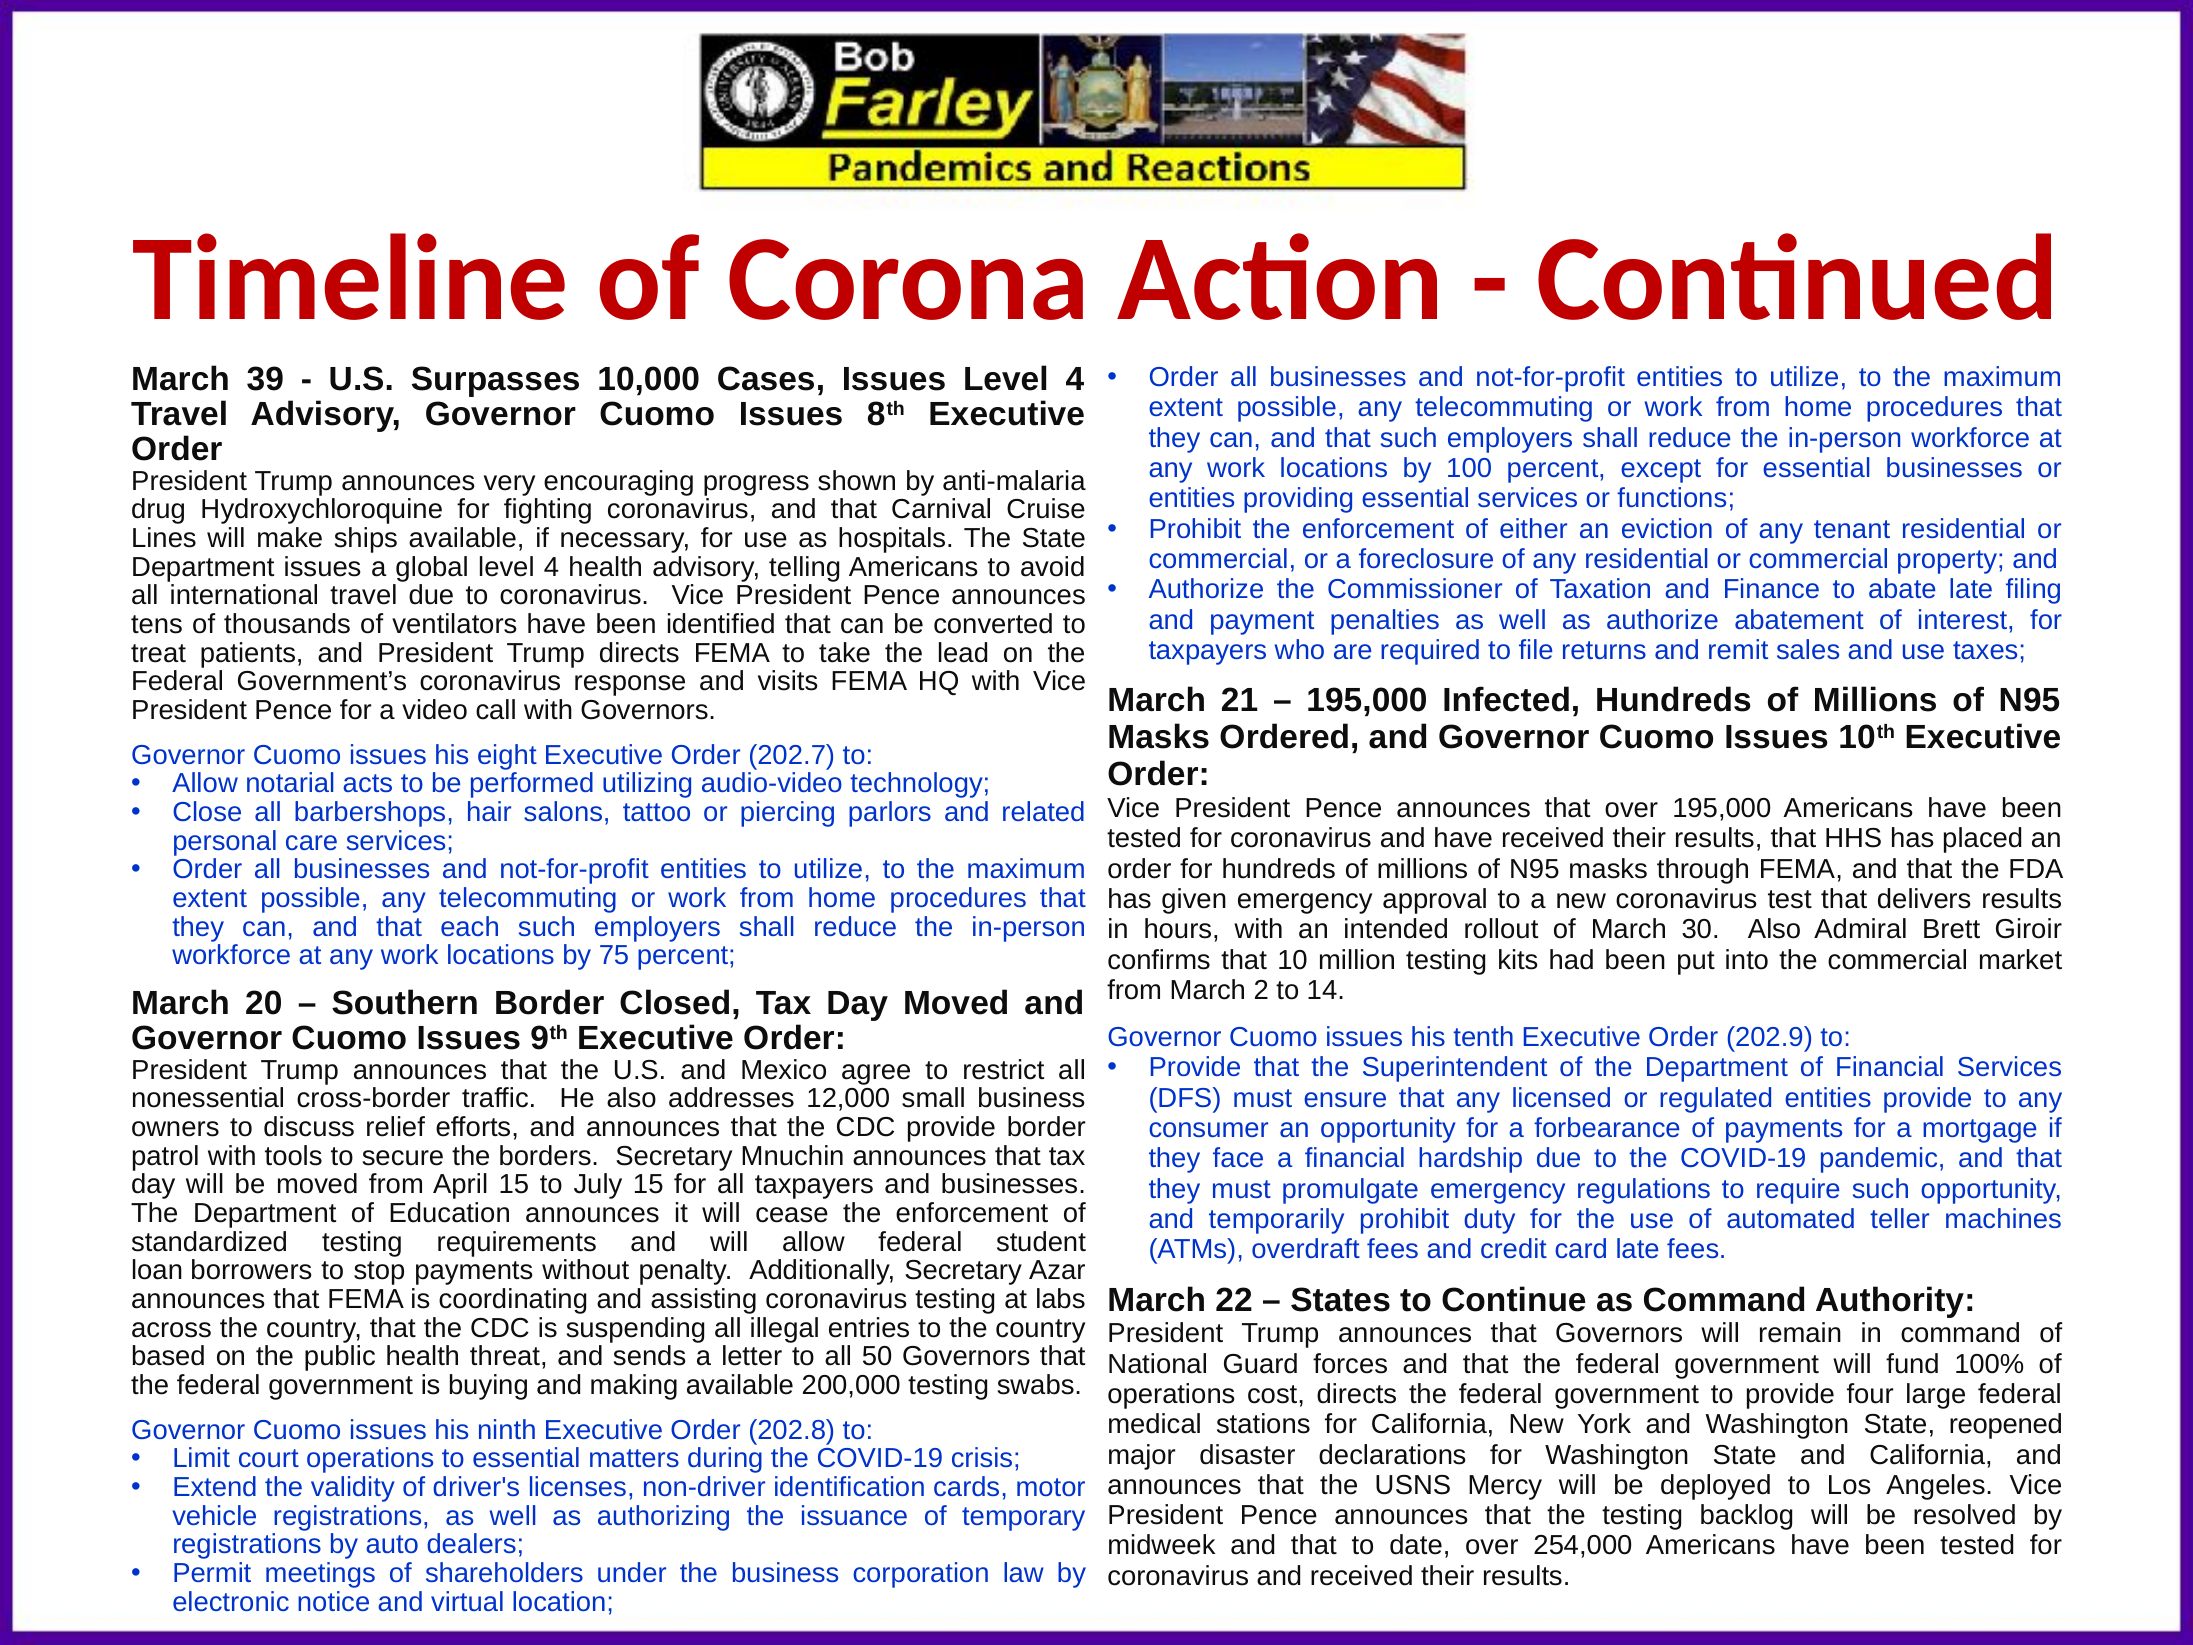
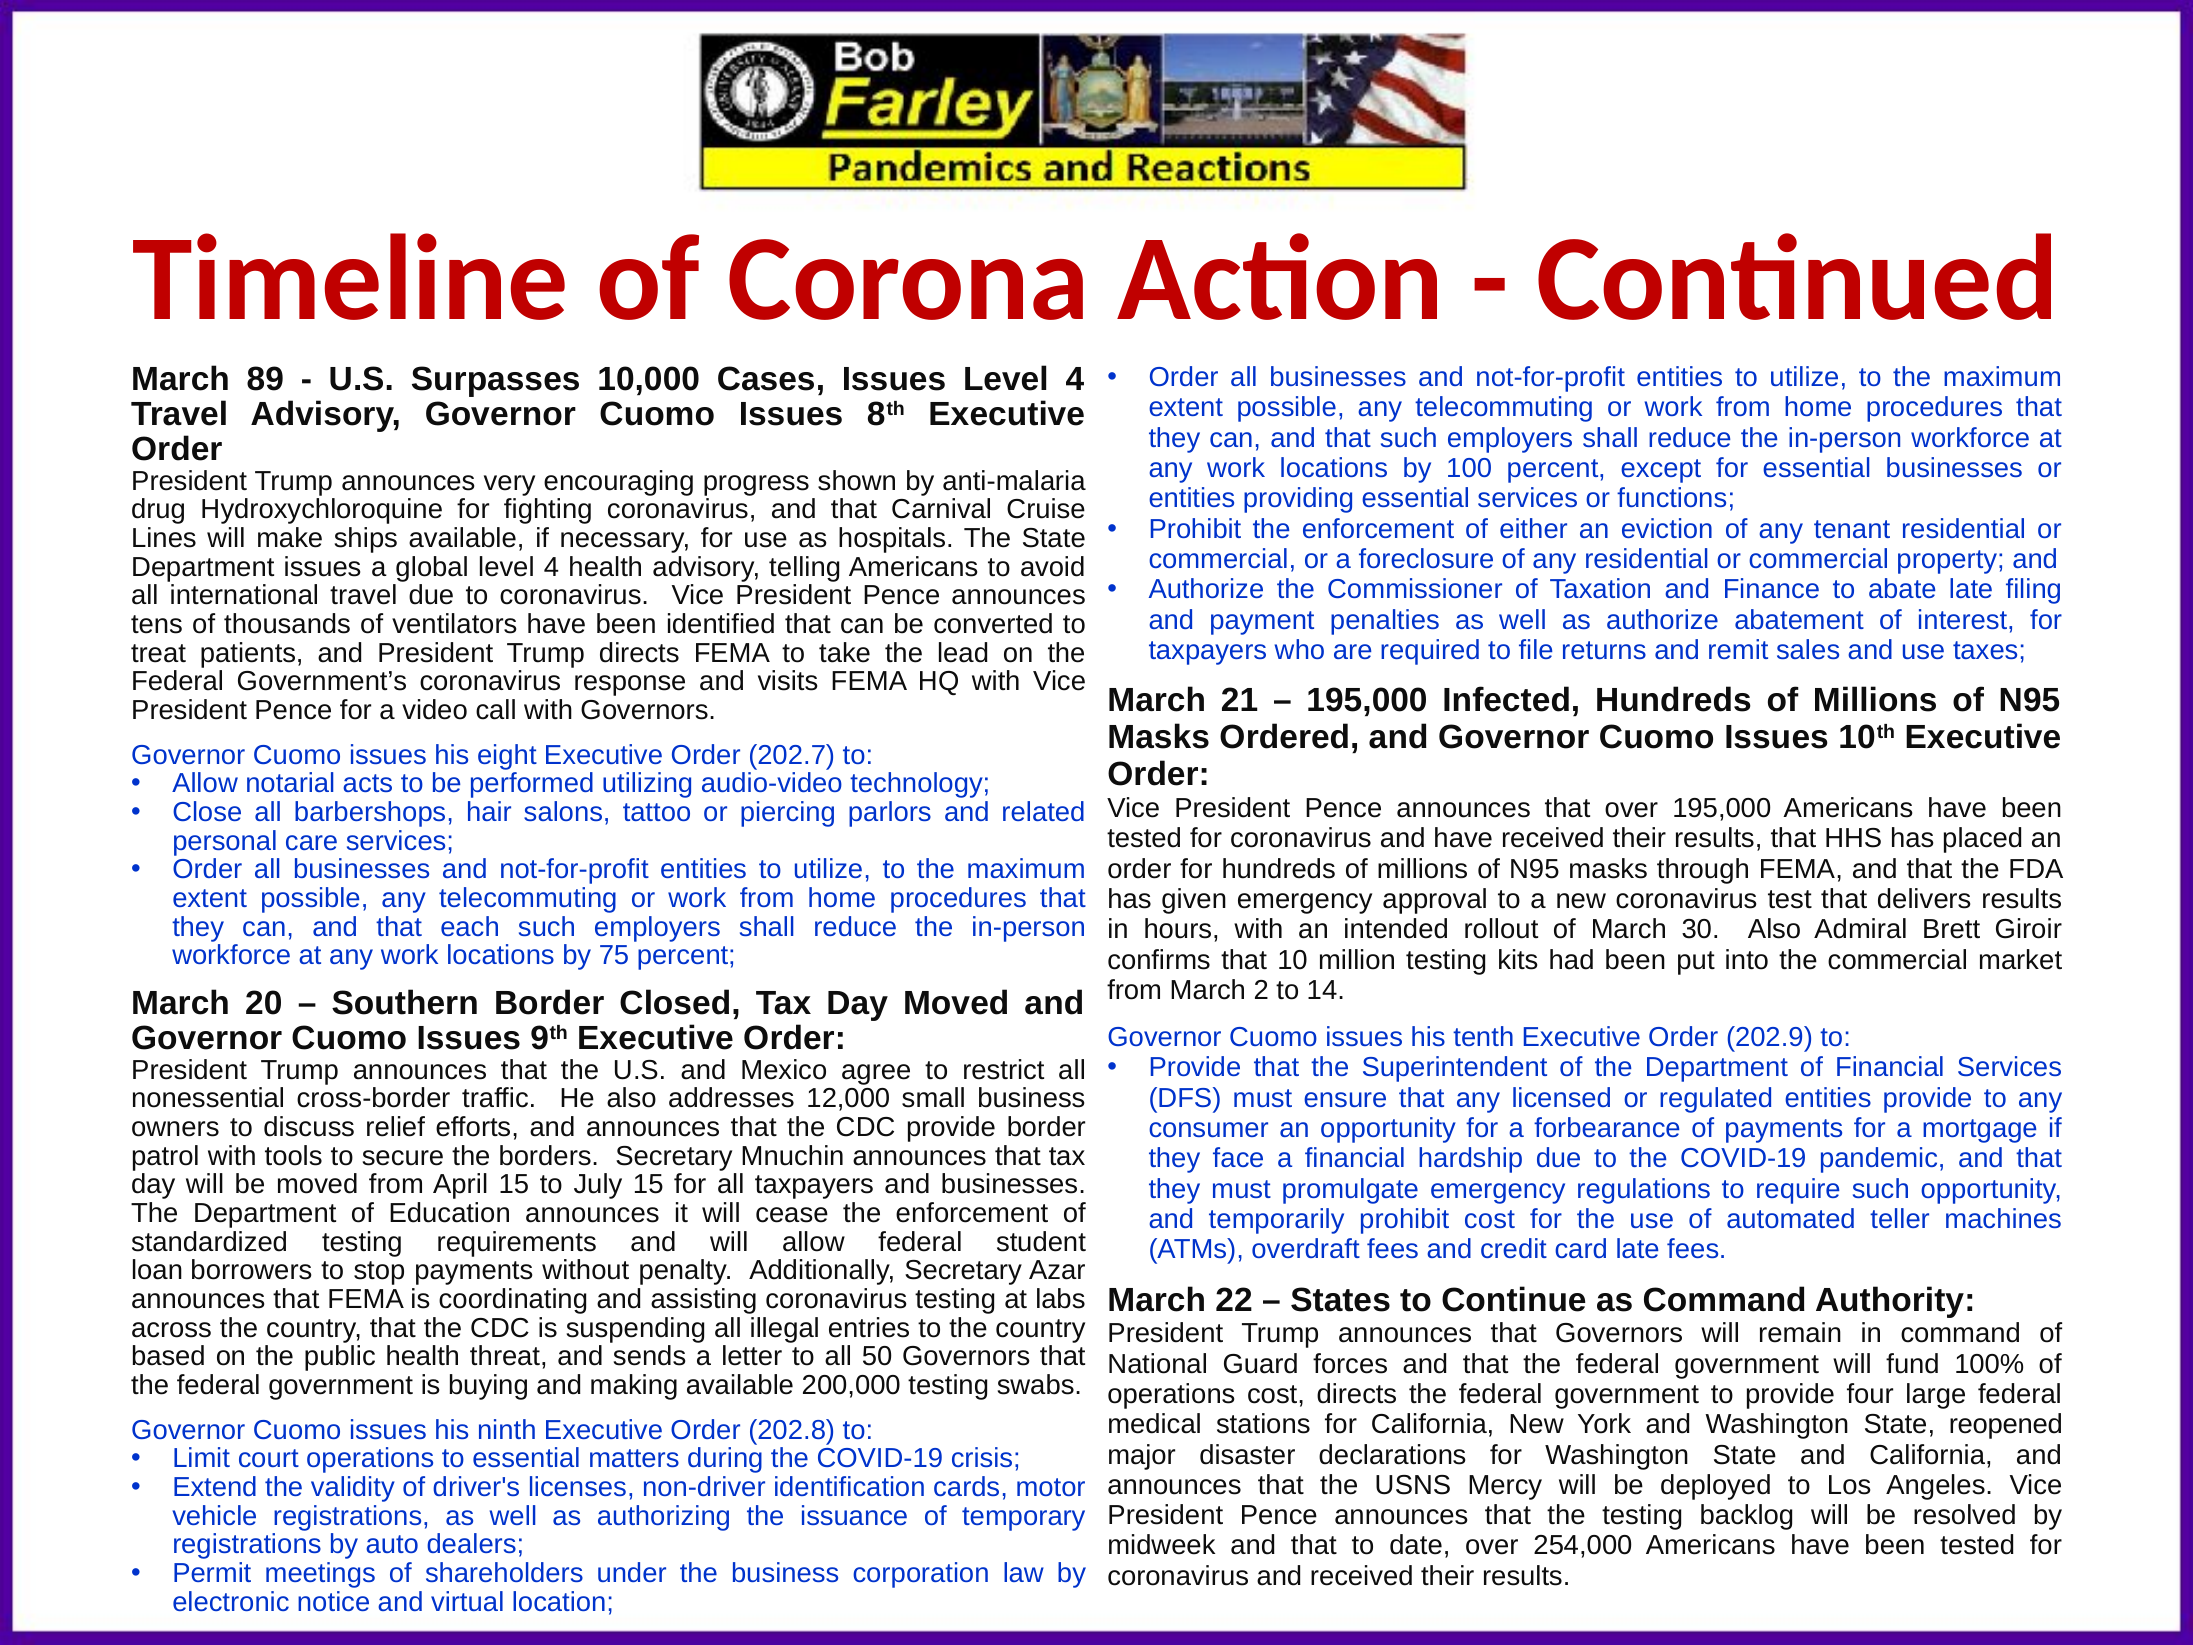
39: 39 -> 89
prohibit duty: duty -> cost
